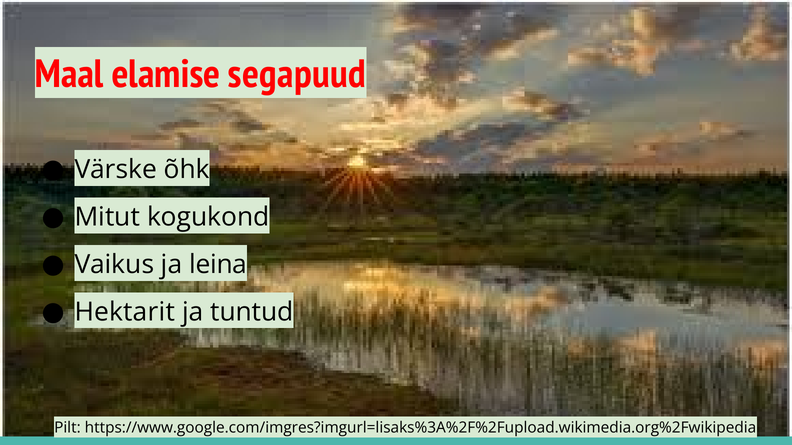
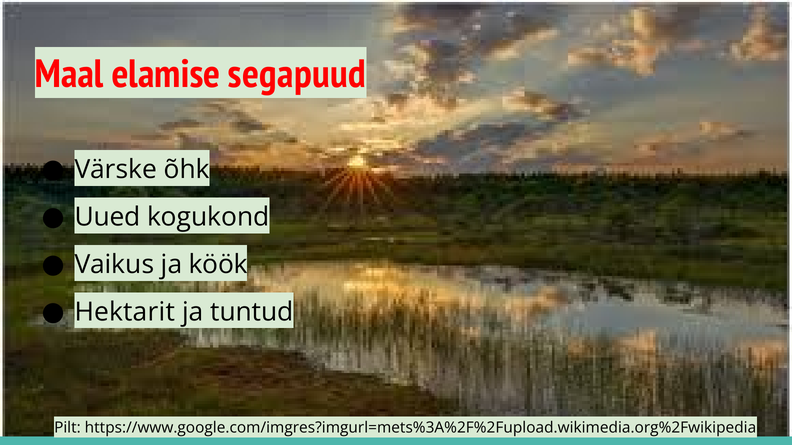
Mitut: Mitut -> Uued
leina: leina -> köök
https://www.google.com/imgres?imgurl=lisaks%3A%2F%2Fupload.wikimedia.org%2Fwikipedia: https://www.google.com/imgres?imgurl=lisaks%3A%2F%2Fupload.wikimedia.org%2Fwikipedia -> https://www.google.com/imgres?imgurl=mets%3A%2F%2Fupload.wikimedia.org%2Fwikipedia
